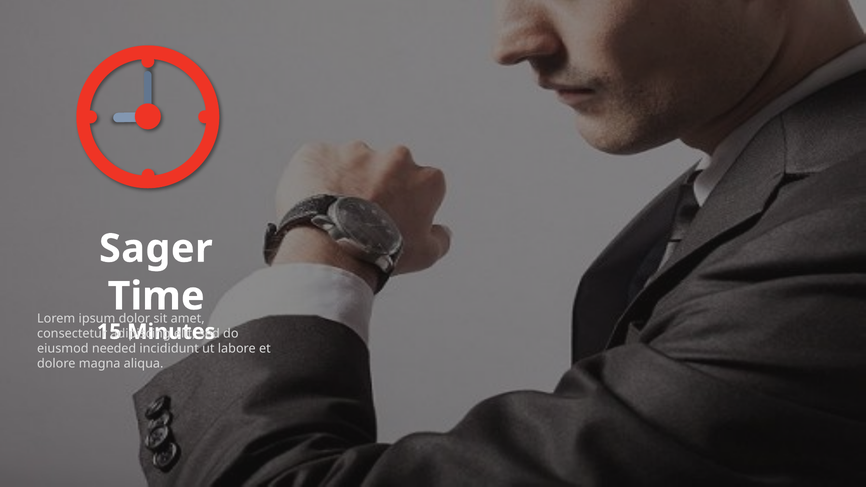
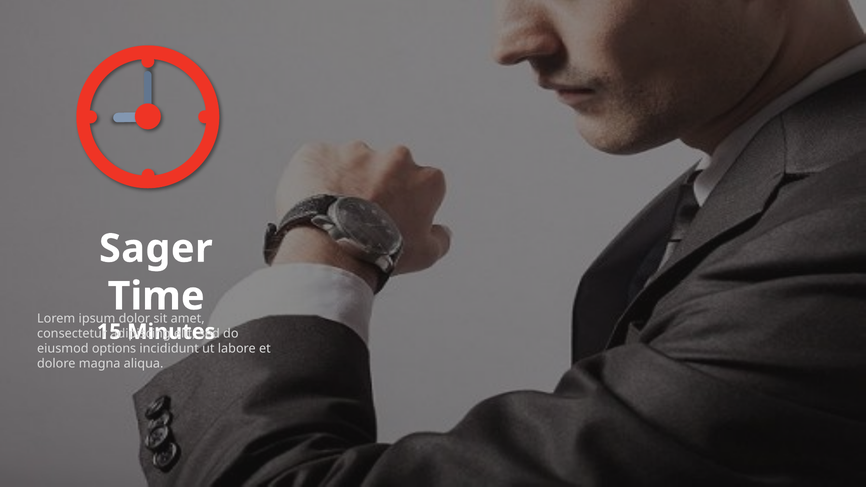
needed: needed -> options
